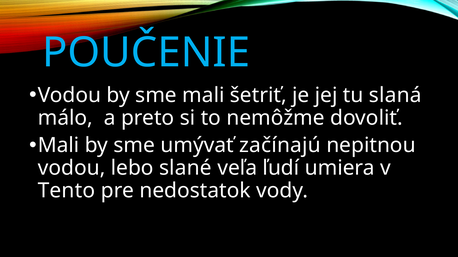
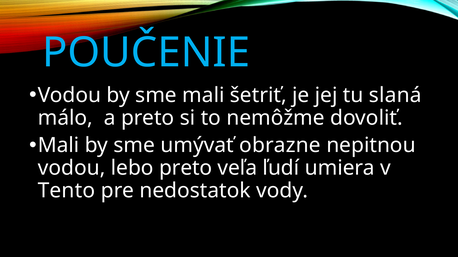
začínajú: začínajú -> obrazne
lebo slané: slané -> preto
